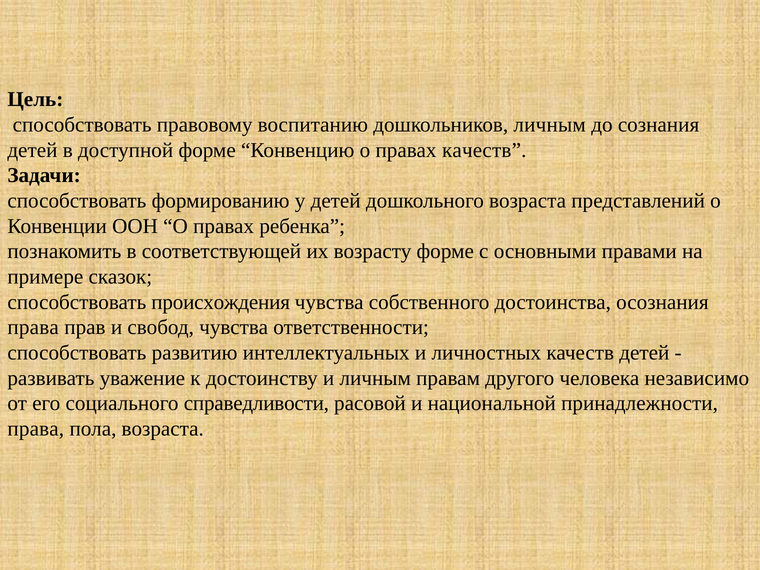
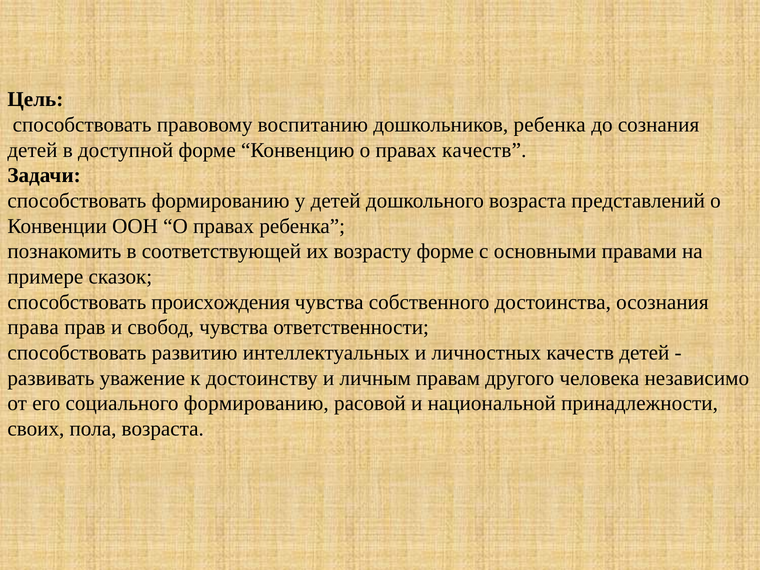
дошкольников личным: личным -> ребенка
социального справедливости: справедливости -> формированию
права at (36, 429): права -> своих
